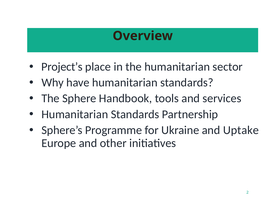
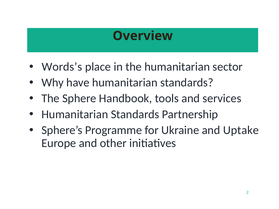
Project’s: Project’s -> Words’s
